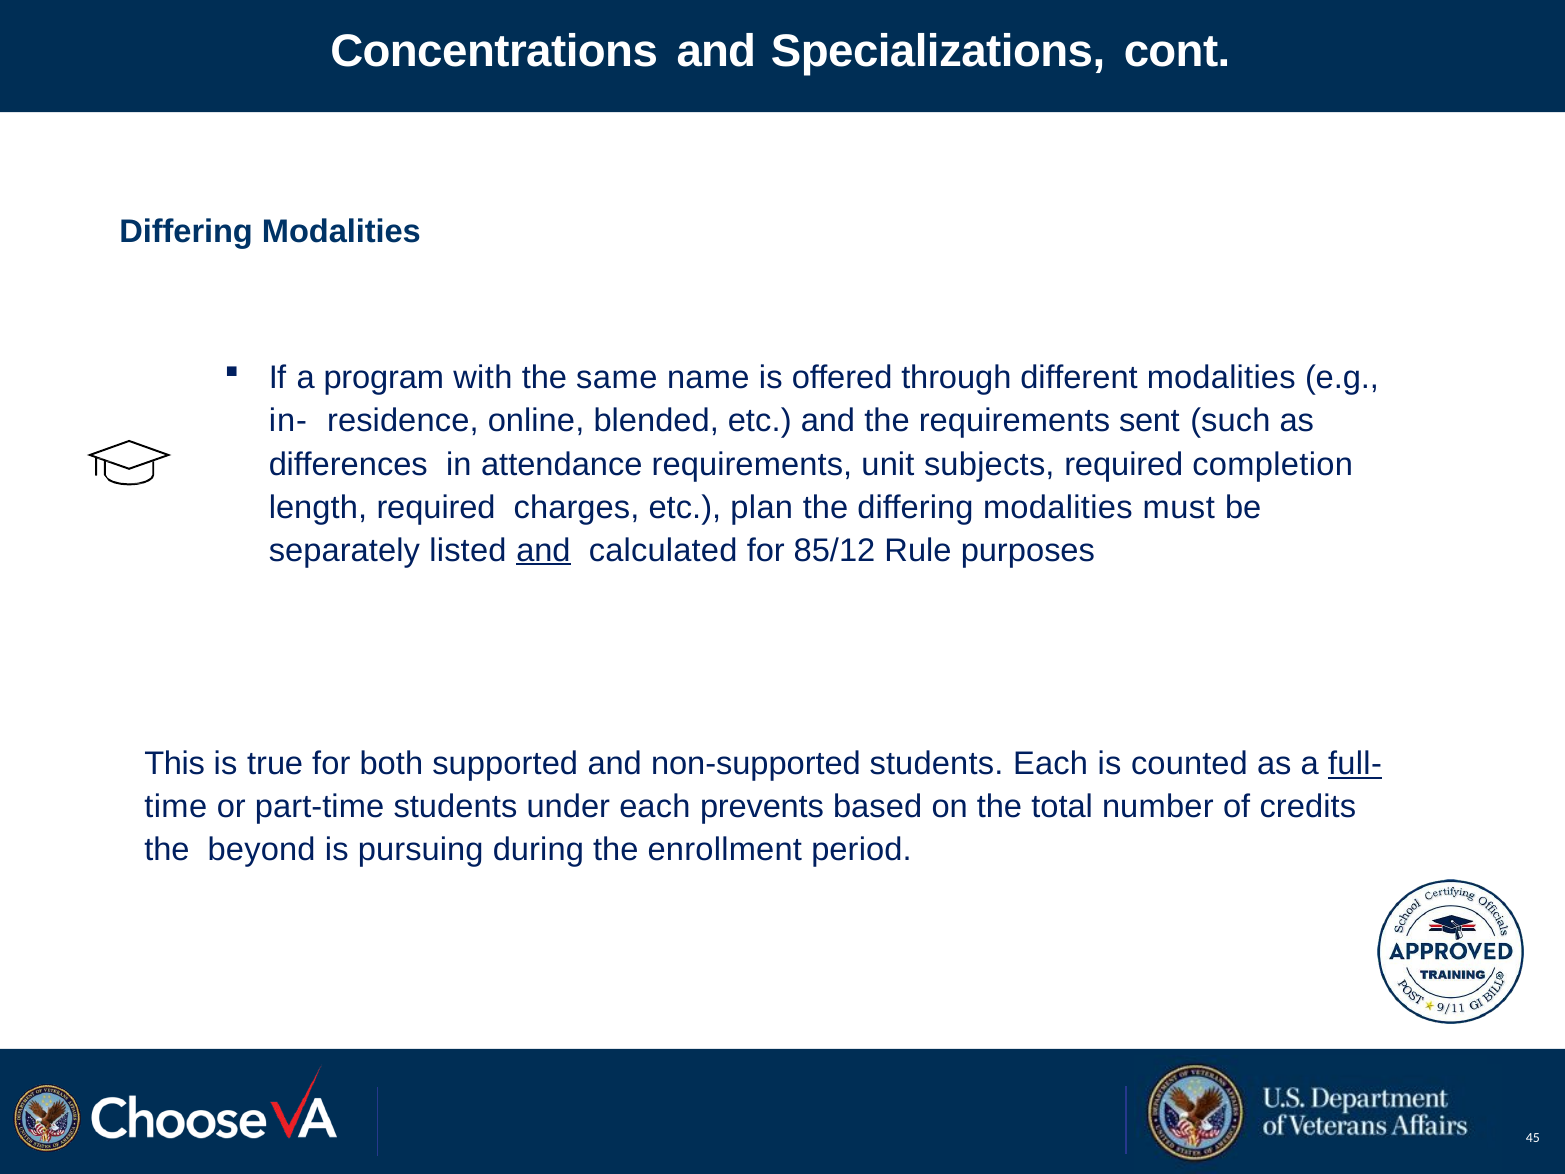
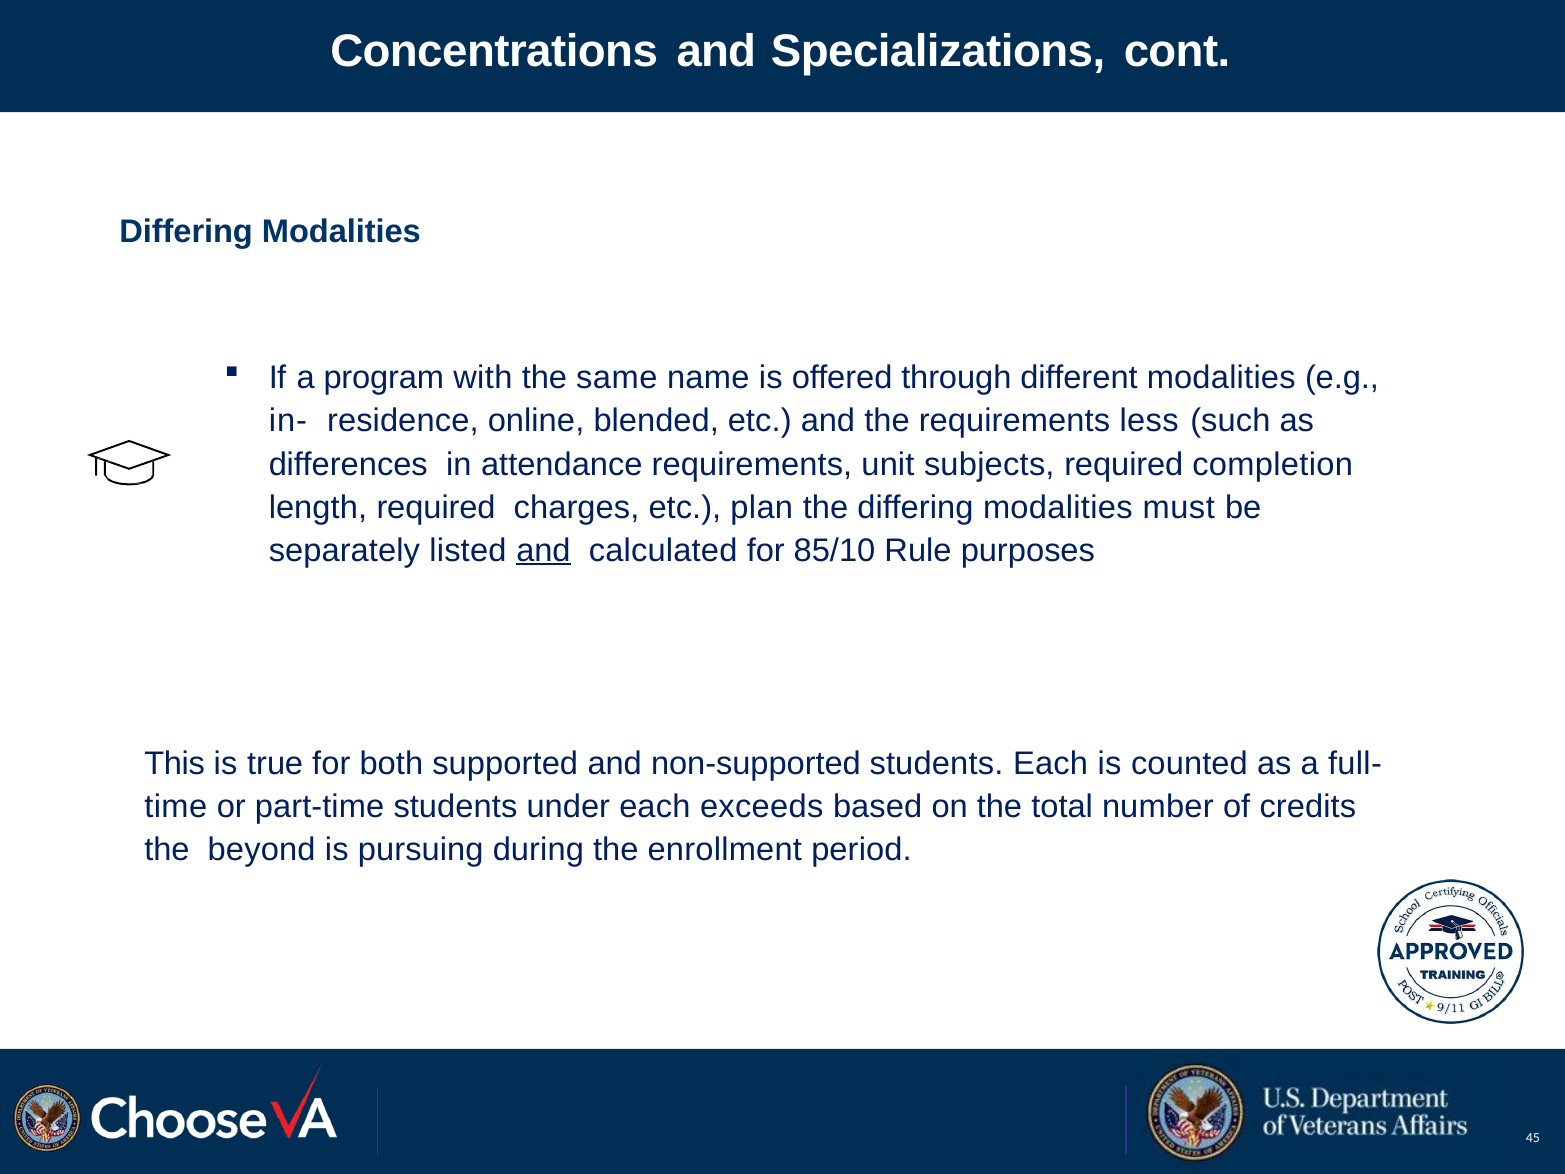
sent: sent -> less
85/12: 85/12 -> 85/10
full- underline: present -> none
prevents: prevents -> exceeds
